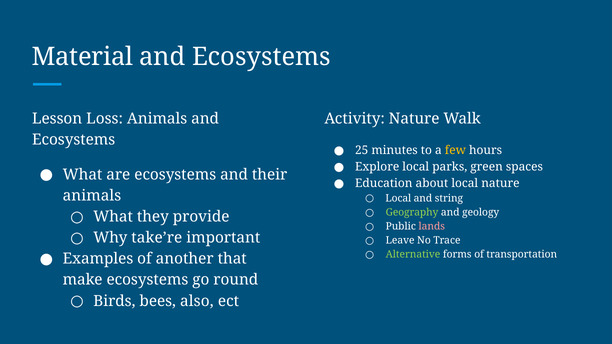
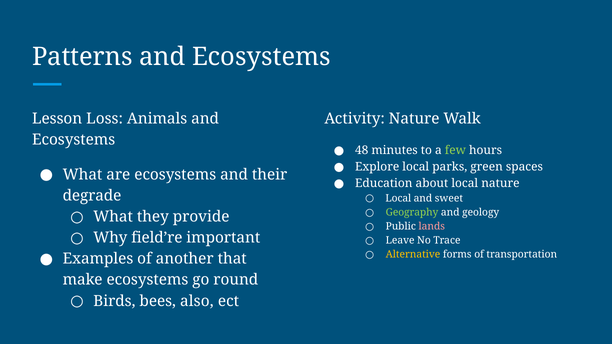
Material: Material -> Patterns
25: 25 -> 48
few colour: yellow -> light green
animals at (92, 196): animals -> degrade
string: string -> sweet
take’re: take’re -> field’re
Alternative colour: light green -> yellow
